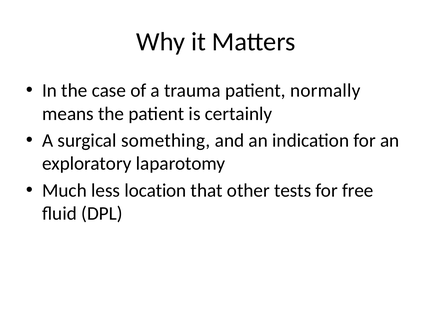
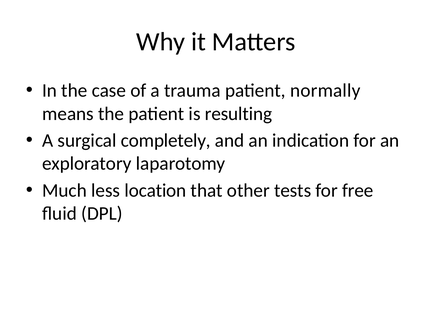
certainly: certainly -> resulting
something: something -> completely
